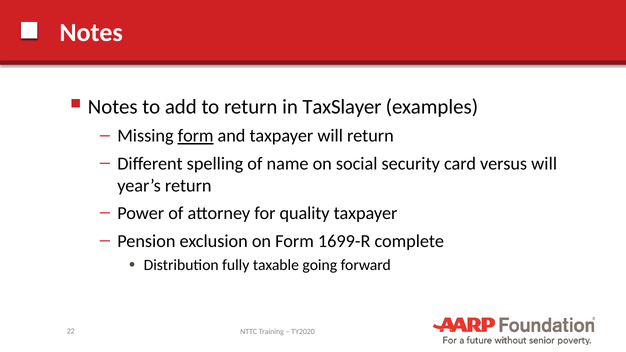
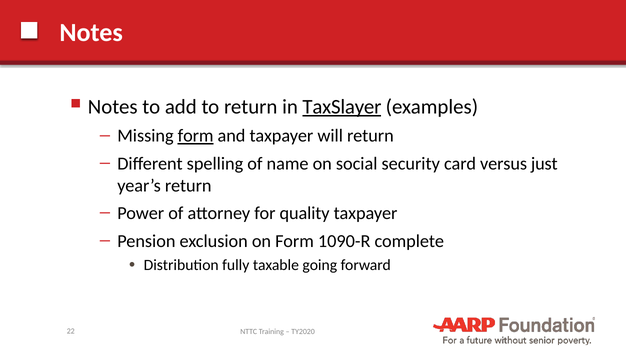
TaxSlayer underline: none -> present
versus will: will -> just
1699-R: 1699-R -> 1090-R
